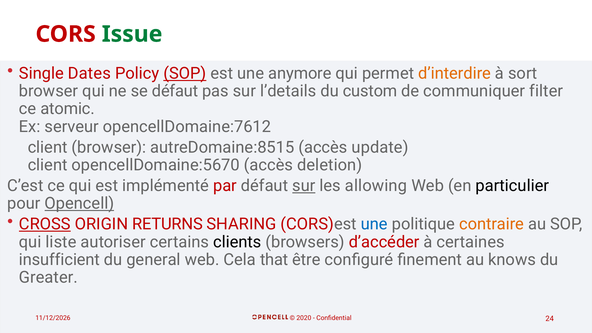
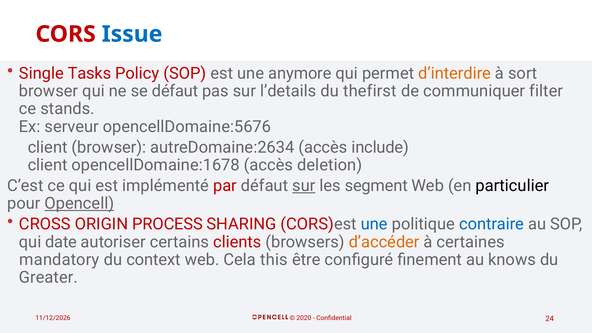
Issue colour: green -> blue
Dates: Dates -> Tasks
SOP at (185, 73) underline: present -> none
custom: custom -> thefirst
atomic: atomic -> stands
opencellDomaine:7612: opencellDomaine:7612 -> opencellDomaine:5676
autreDomaine:8515: autreDomaine:8515 -> autreDomaine:2634
update: update -> include
opencellDomaine:5670: opencellDomaine:5670 -> opencellDomaine:1678
allowing: allowing -> segment
CROSS underline: present -> none
RETURNS: RETURNS -> PROCESS
contraire colour: orange -> blue
liste: liste -> date
clients colour: black -> red
d’accéder colour: red -> orange
insufficient: insufficient -> mandatory
general: general -> context
that: that -> this
